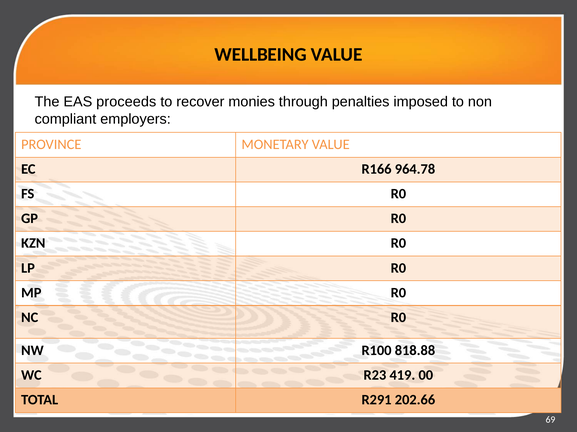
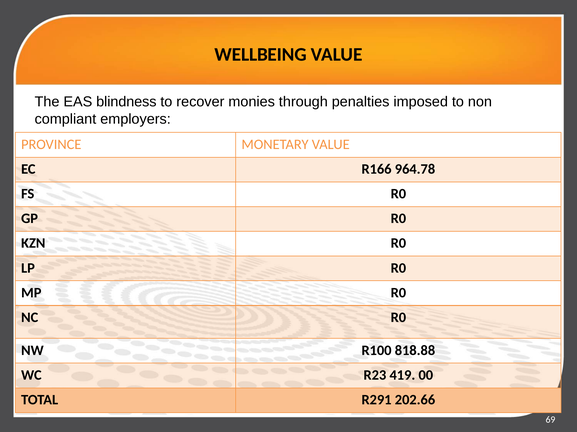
proceeds: proceeds -> blindness
